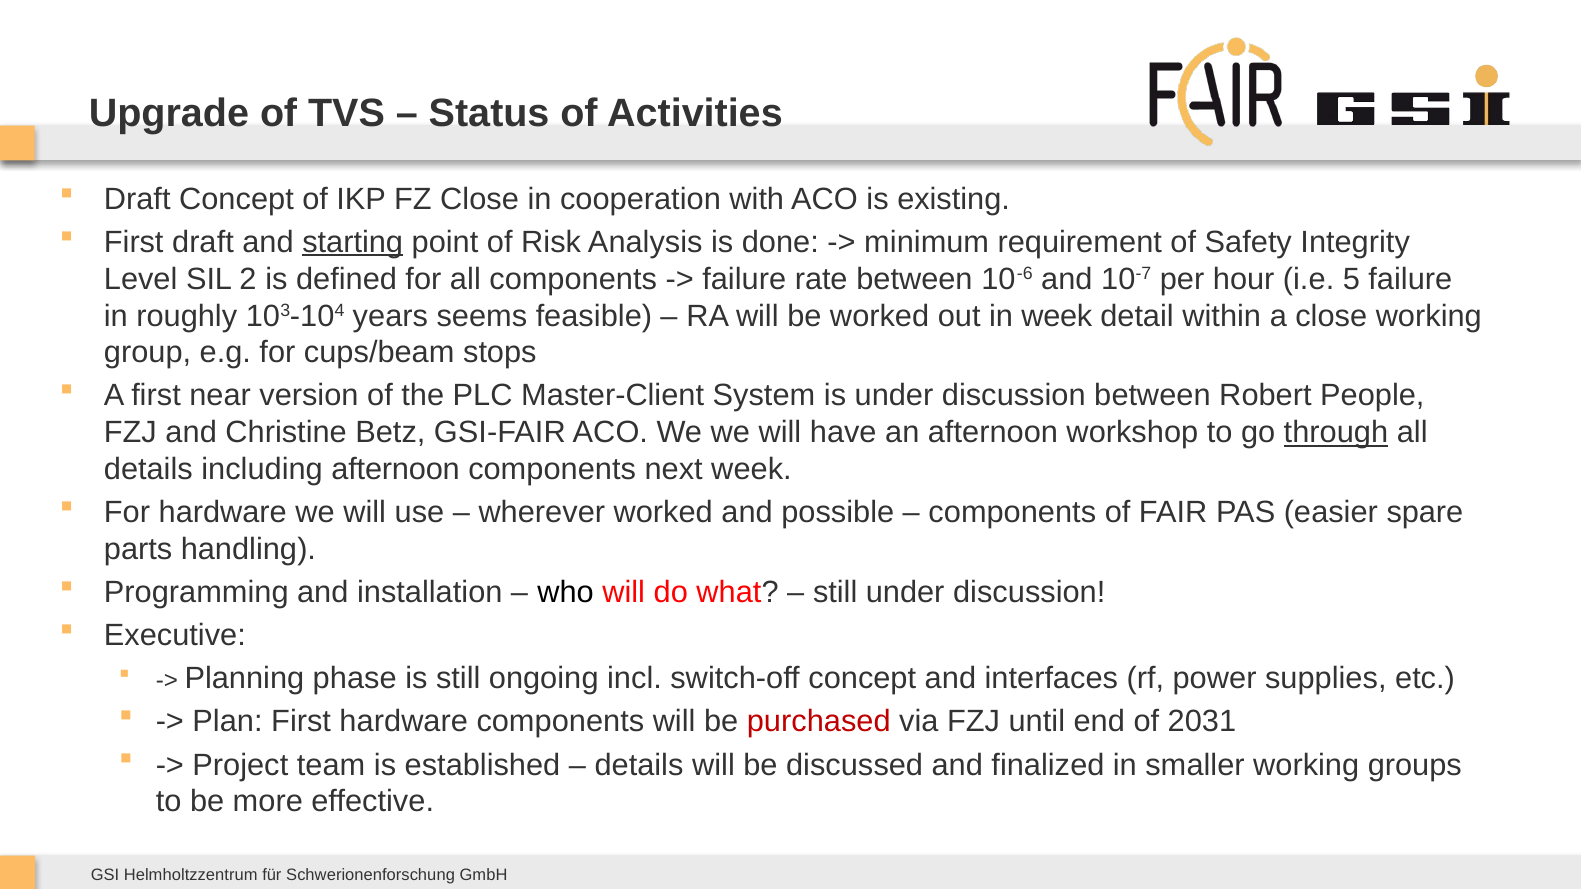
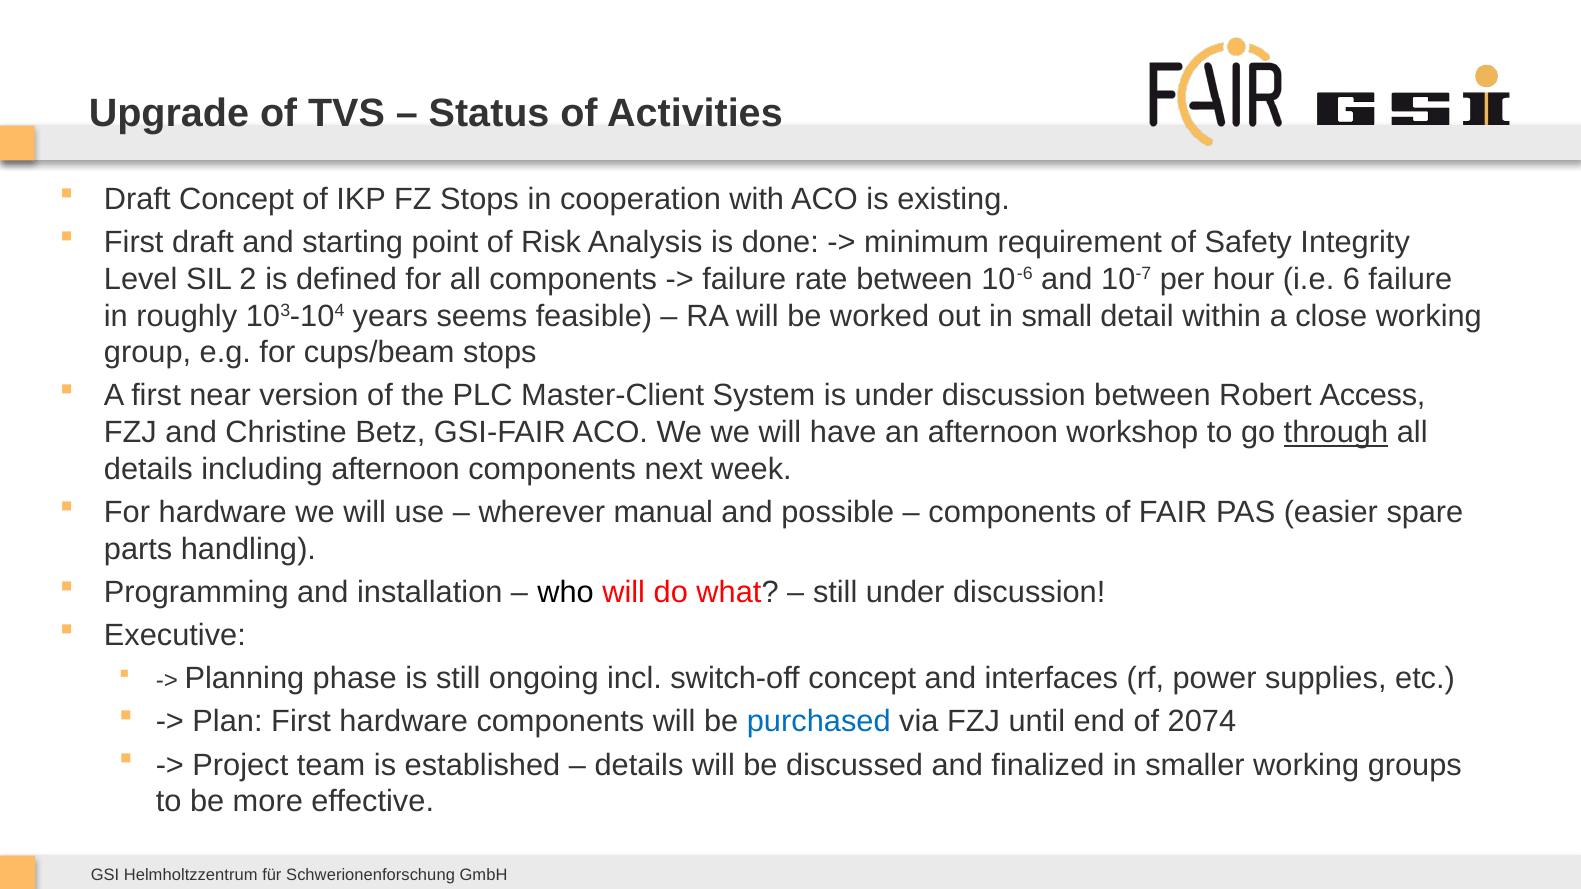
FZ Close: Close -> Stops
starting underline: present -> none
5: 5 -> 6
in week: week -> small
People: People -> Access
wherever worked: worked -> manual
purchased colour: red -> blue
2031: 2031 -> 2074
